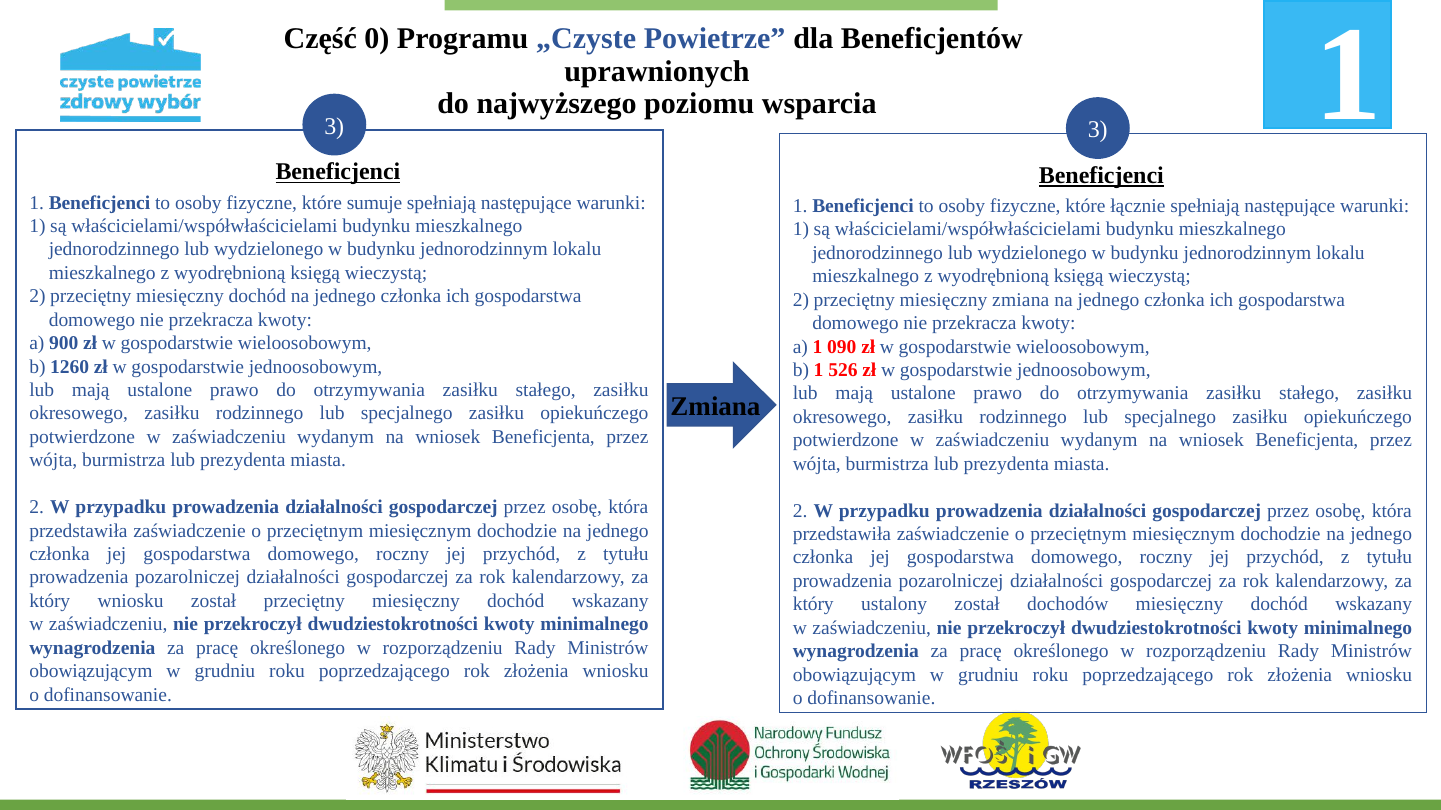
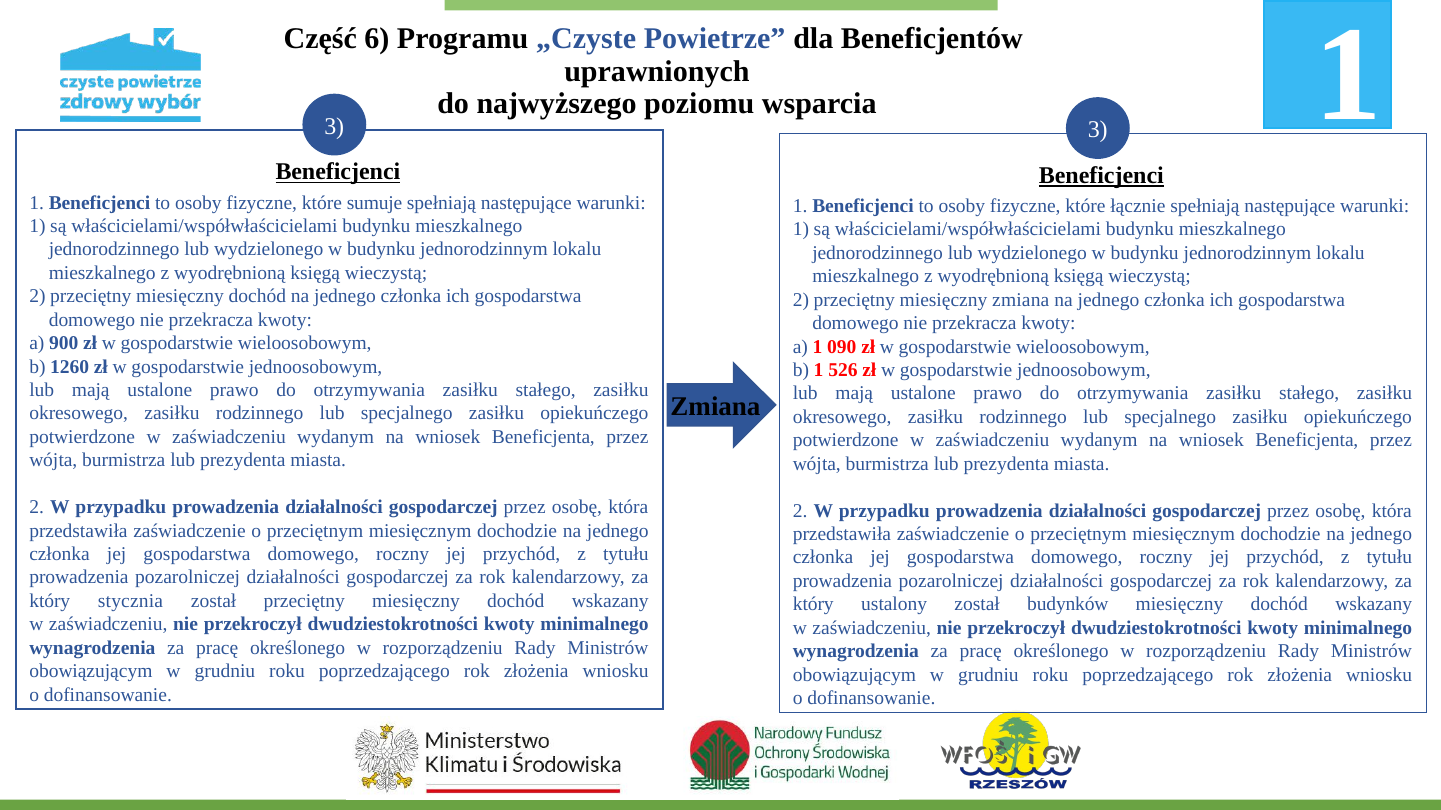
0: 0 -> 6
który wniosku: wniosku -> stycznia
dochodów: dochodów -> budynków
